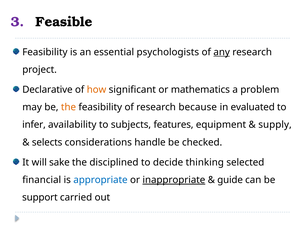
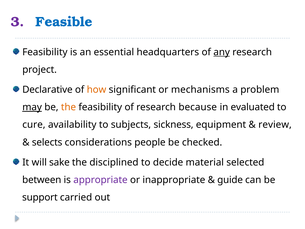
Feasible colour: black -> blue
psychologists: psychologists -> headquarters
mathematics: mathematics -> mechanisms
may underline: none -> present
infer: infer -> cure
features: features -> sickness
supply: supply -> review
handle: handle -> people
thinking: thinking -> material
financial: financial -> between
appropriate colour: blue -> purple
inappropriate underline: present -> none
